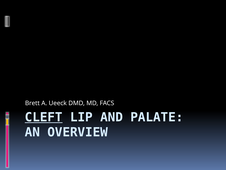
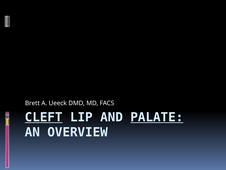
PALATE underline: none -> present
